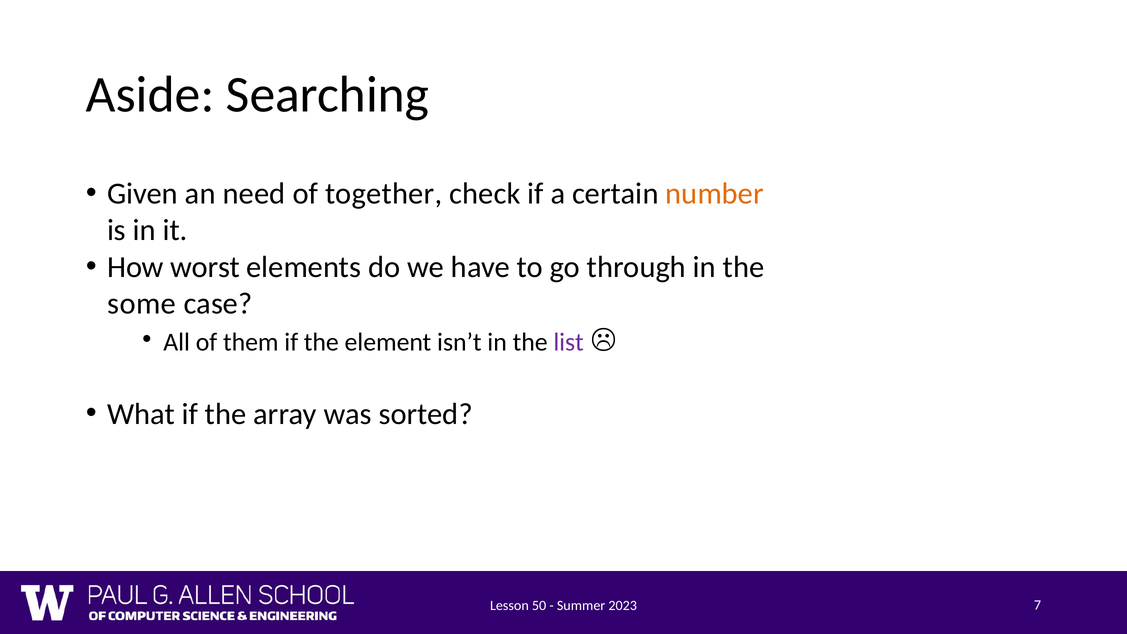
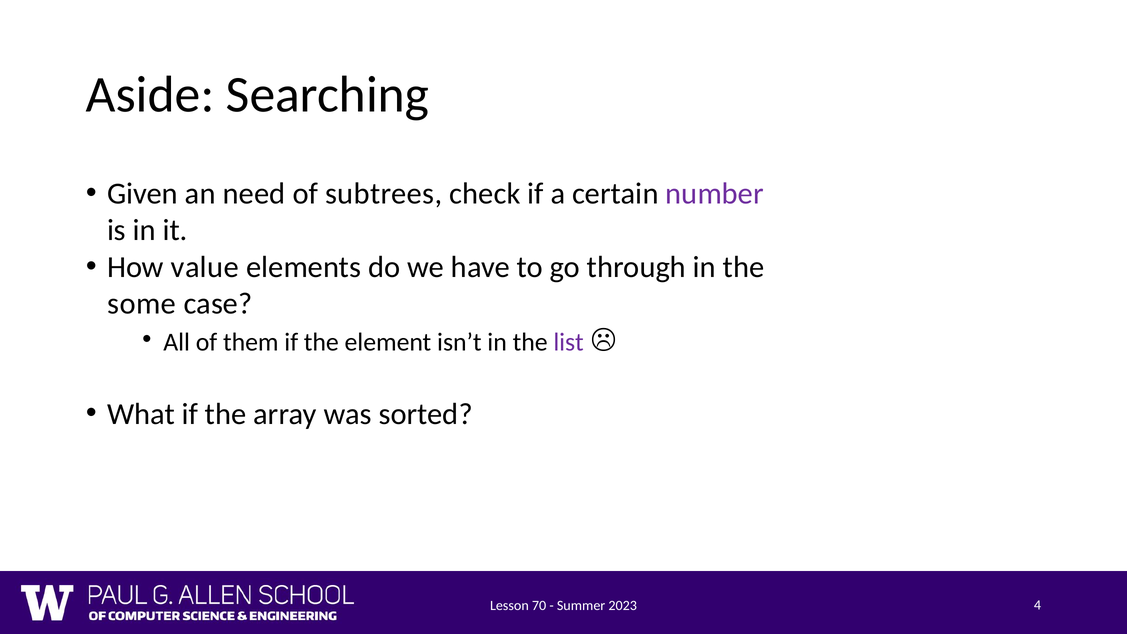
together: together -> subtrees
number colour: orange -> purple
worst: worst -> value
50: 50 -> 70
7: 7 -> 4
